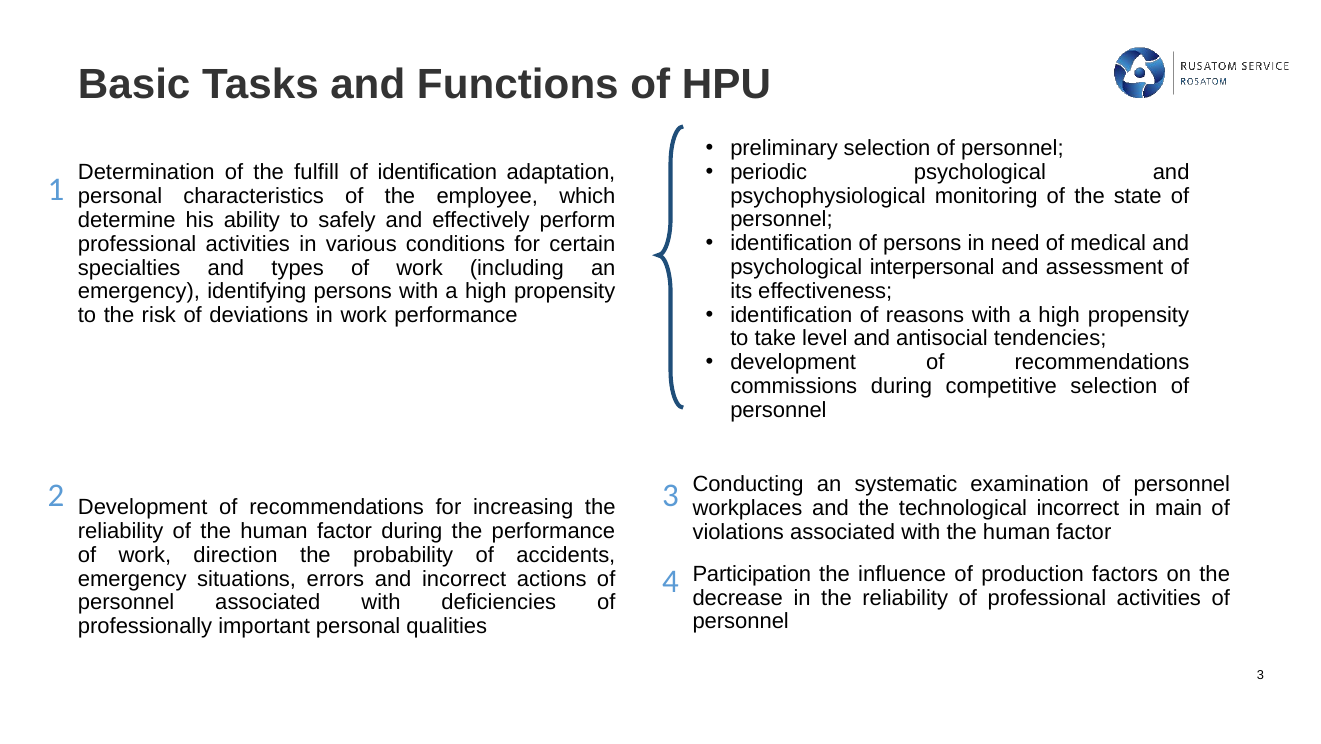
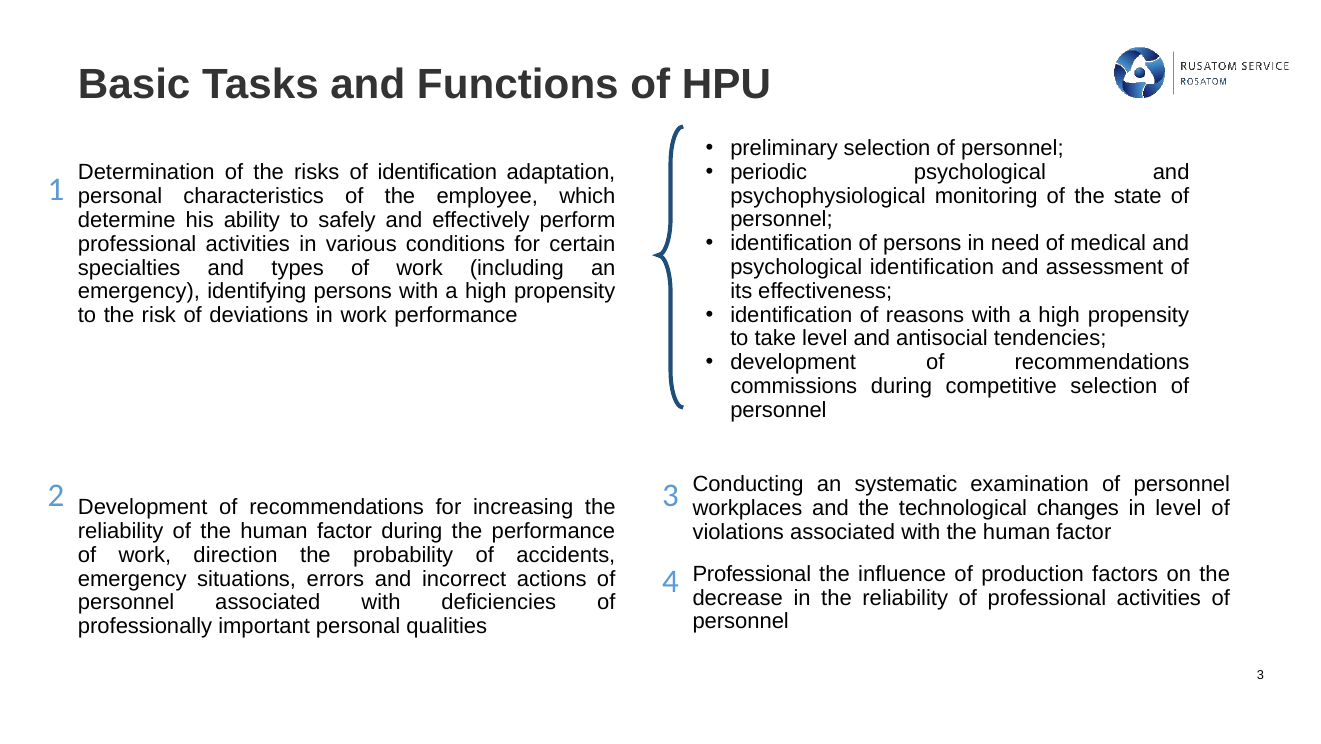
fulfill: fulfill -> risks
psychological interpersonal: interpersonal -> identification
technological incorrect: incorrect -> changes
in main: main -> level
Participation at (752, 574): Participation -> Professional
